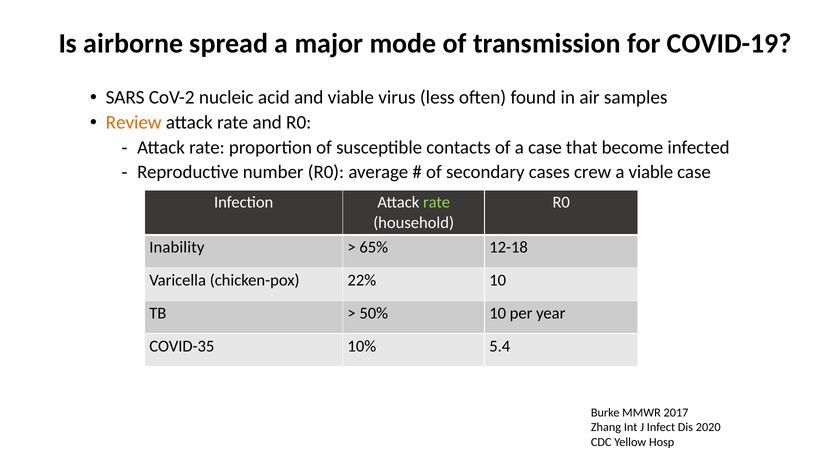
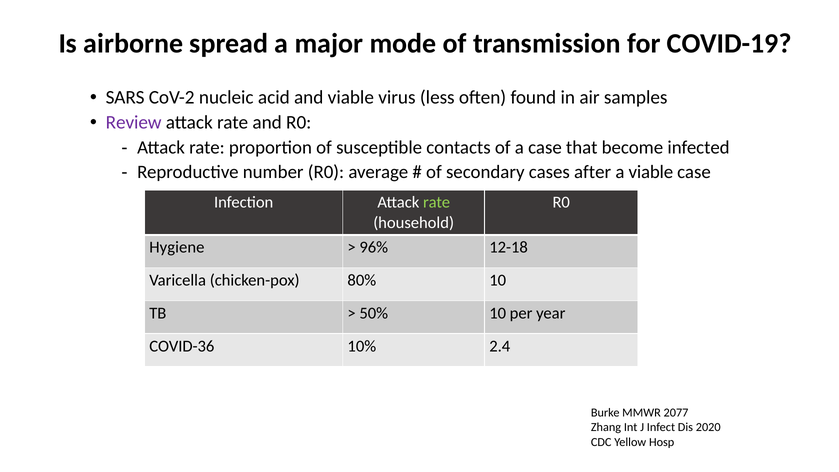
Review colour: orange -> purple
crew: crew -> after
Inability: Inability -> Hygiene
65%: 65% -> 96%
22%: 22% -> 80%
COVID-35: COVID-35 -> COVID-36
5.4: 5.4 -> 2.4
2017: 2017 -> 2077
